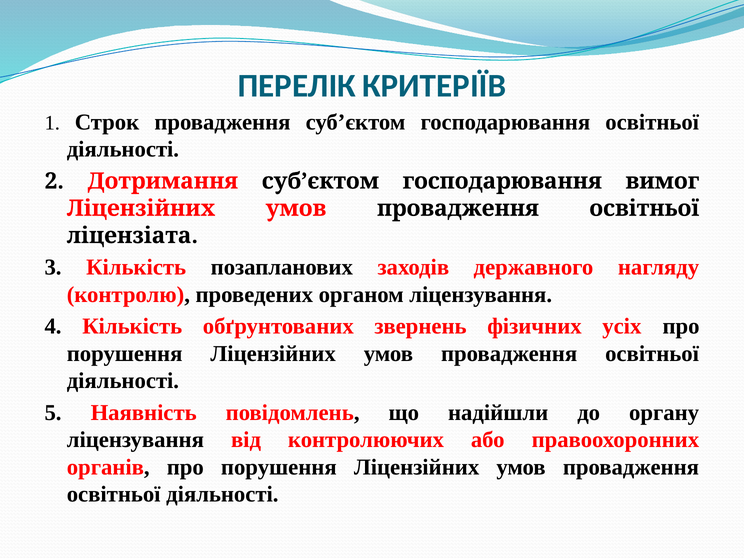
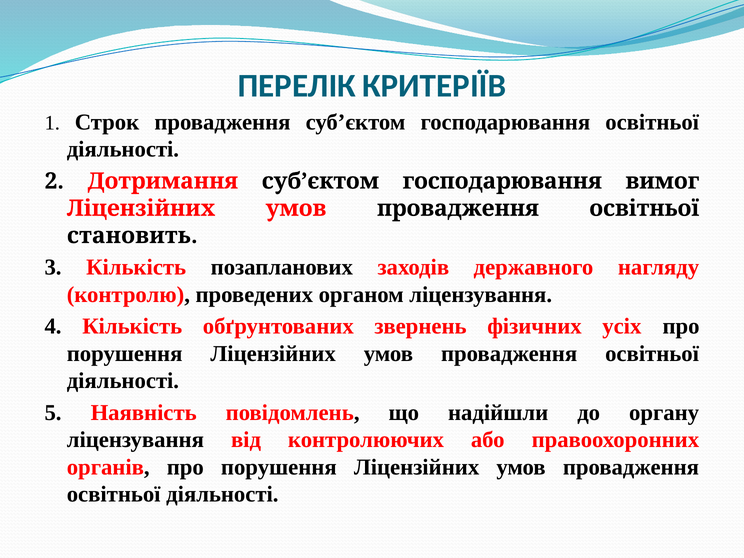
ліцензіата: ліцензіата -> становить
